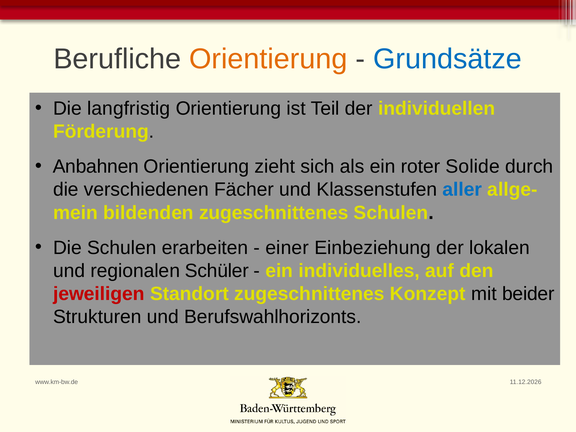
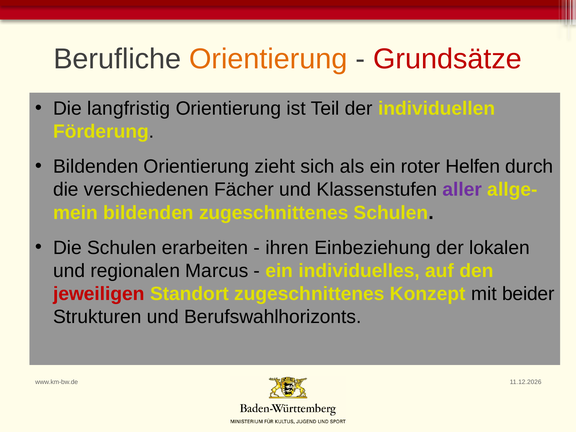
Grundsätze colour: blue -> red
Anbahnen at (96, 167): Anbahnen -> Bildenden
Solide: Solide -> Helfen
aller colour: blue -> purple
einer: einer -> ihren
Schüler: Schüler -> Marcus
